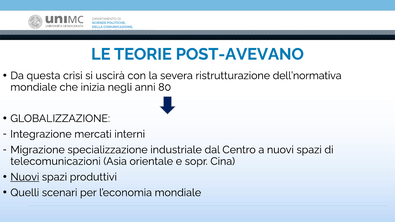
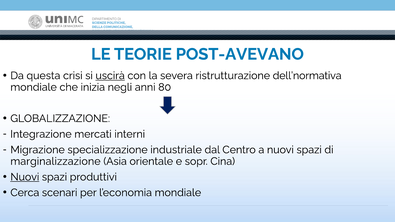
uscirà underline: none -> present
telecomunicazioni: telecomunicazioni -> marginalizzazione
Quelli: Quelli -> Cerca
